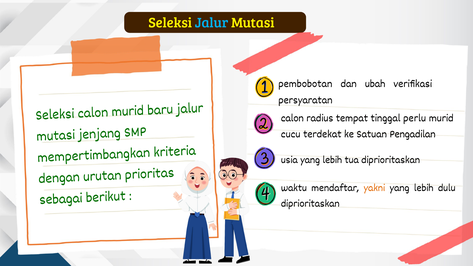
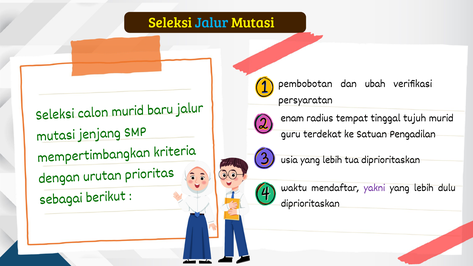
calon at (292, 118): calon -> enam
perlu: perlu -> tujuh
cucu: cucu -> guru
yakni colour: orange -> purple
